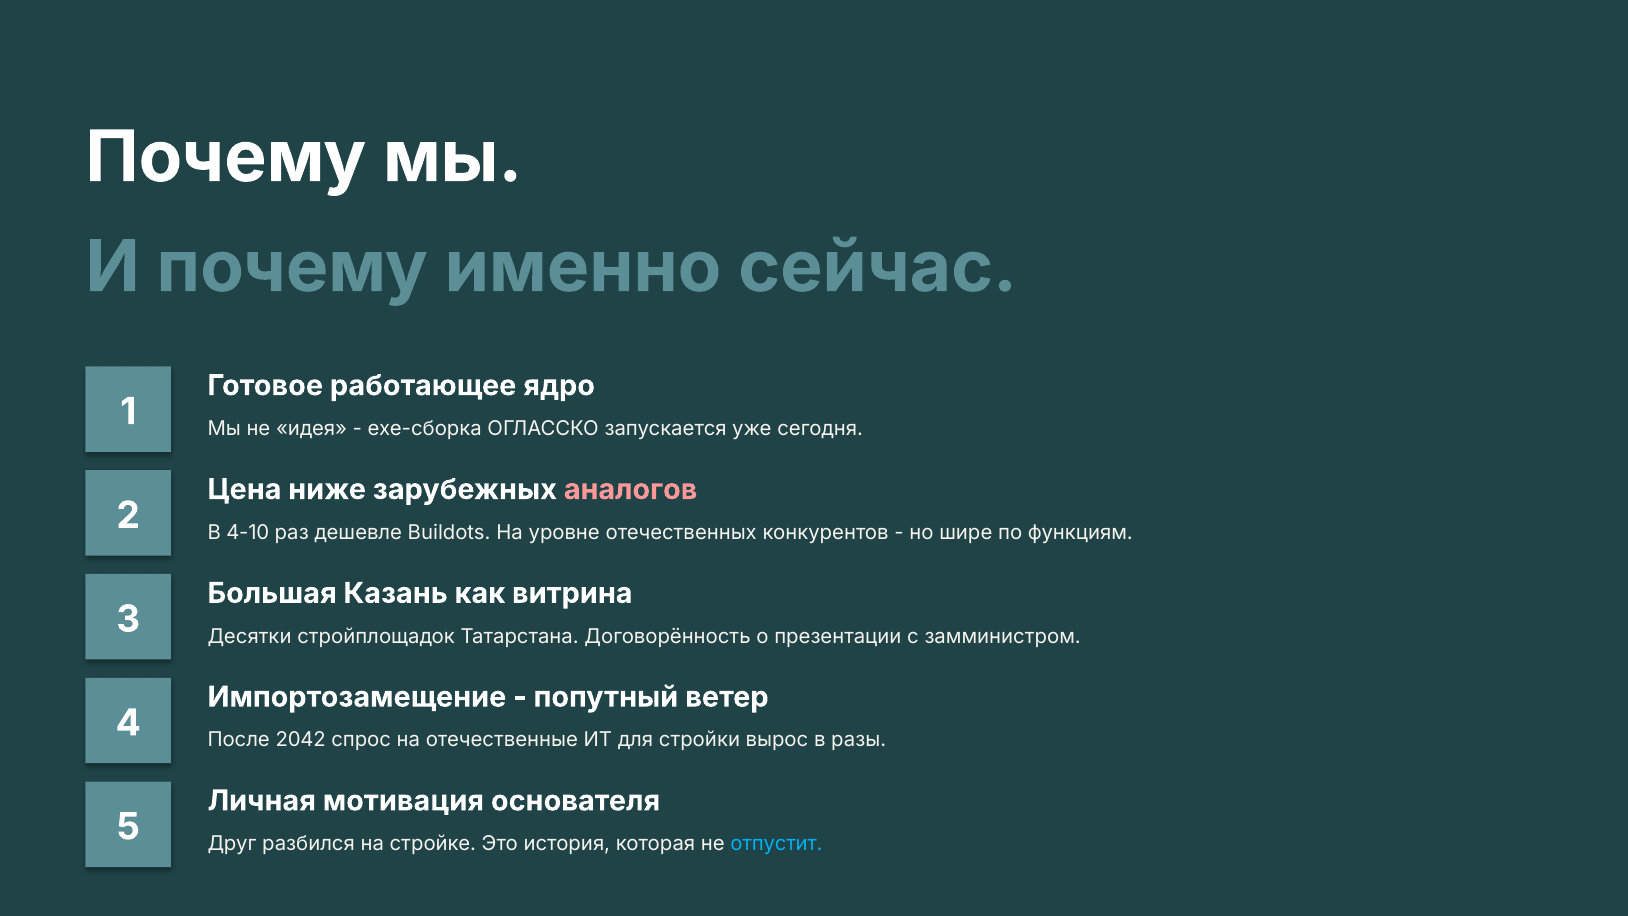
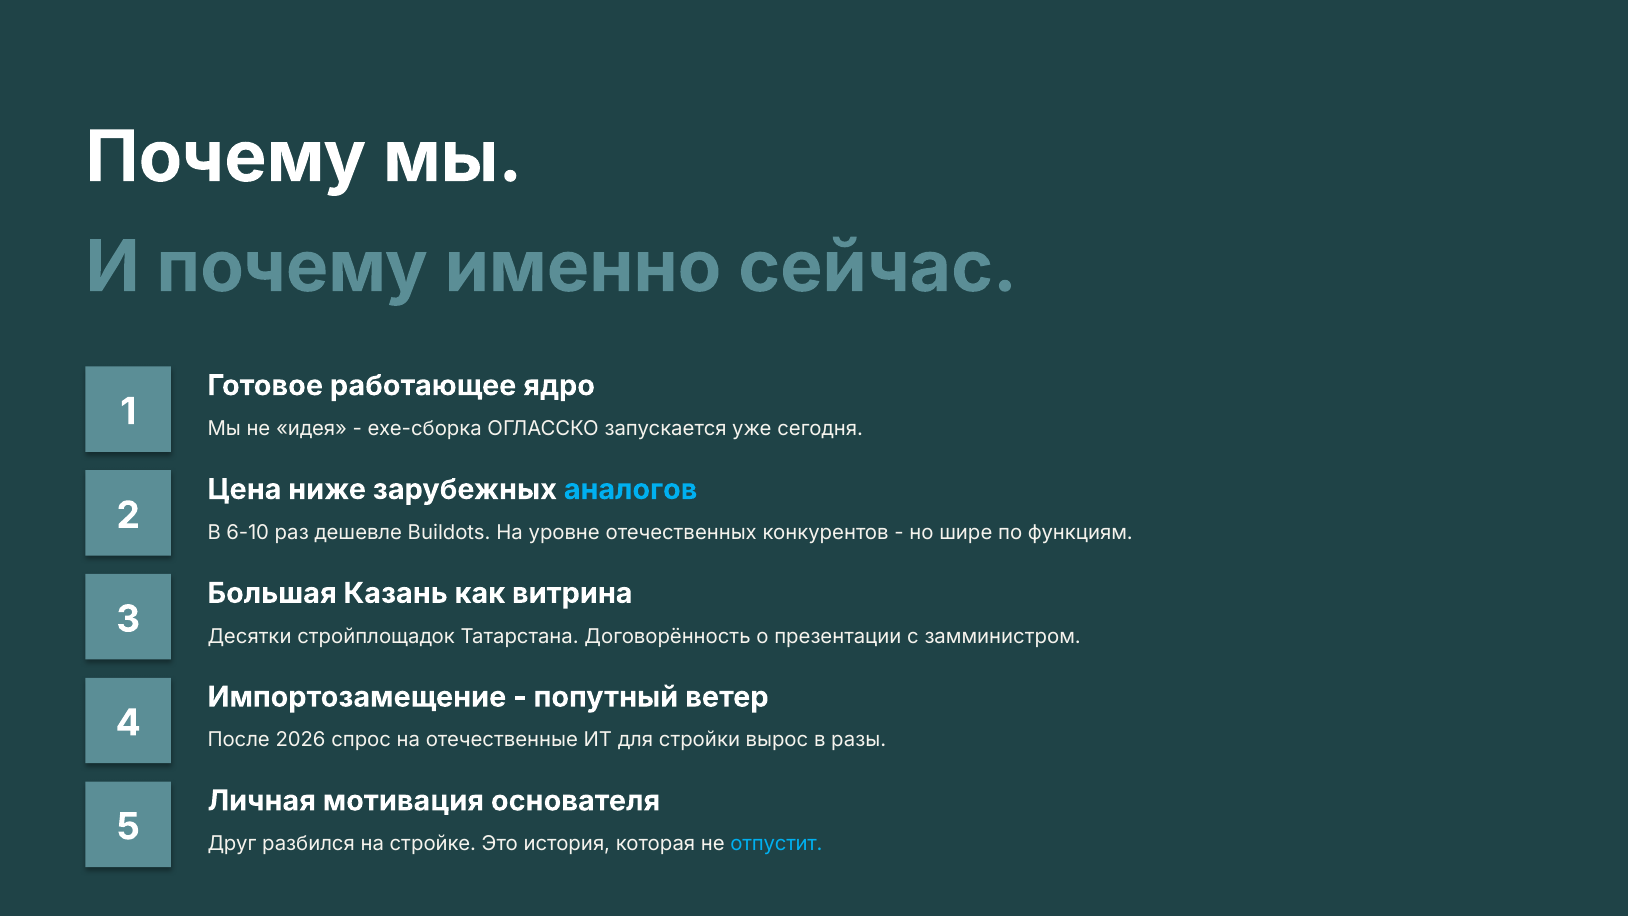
аналогов colour: pink -> light blue
4-10: 4-10 -> 6-10
2042: 2042 -> 2026
